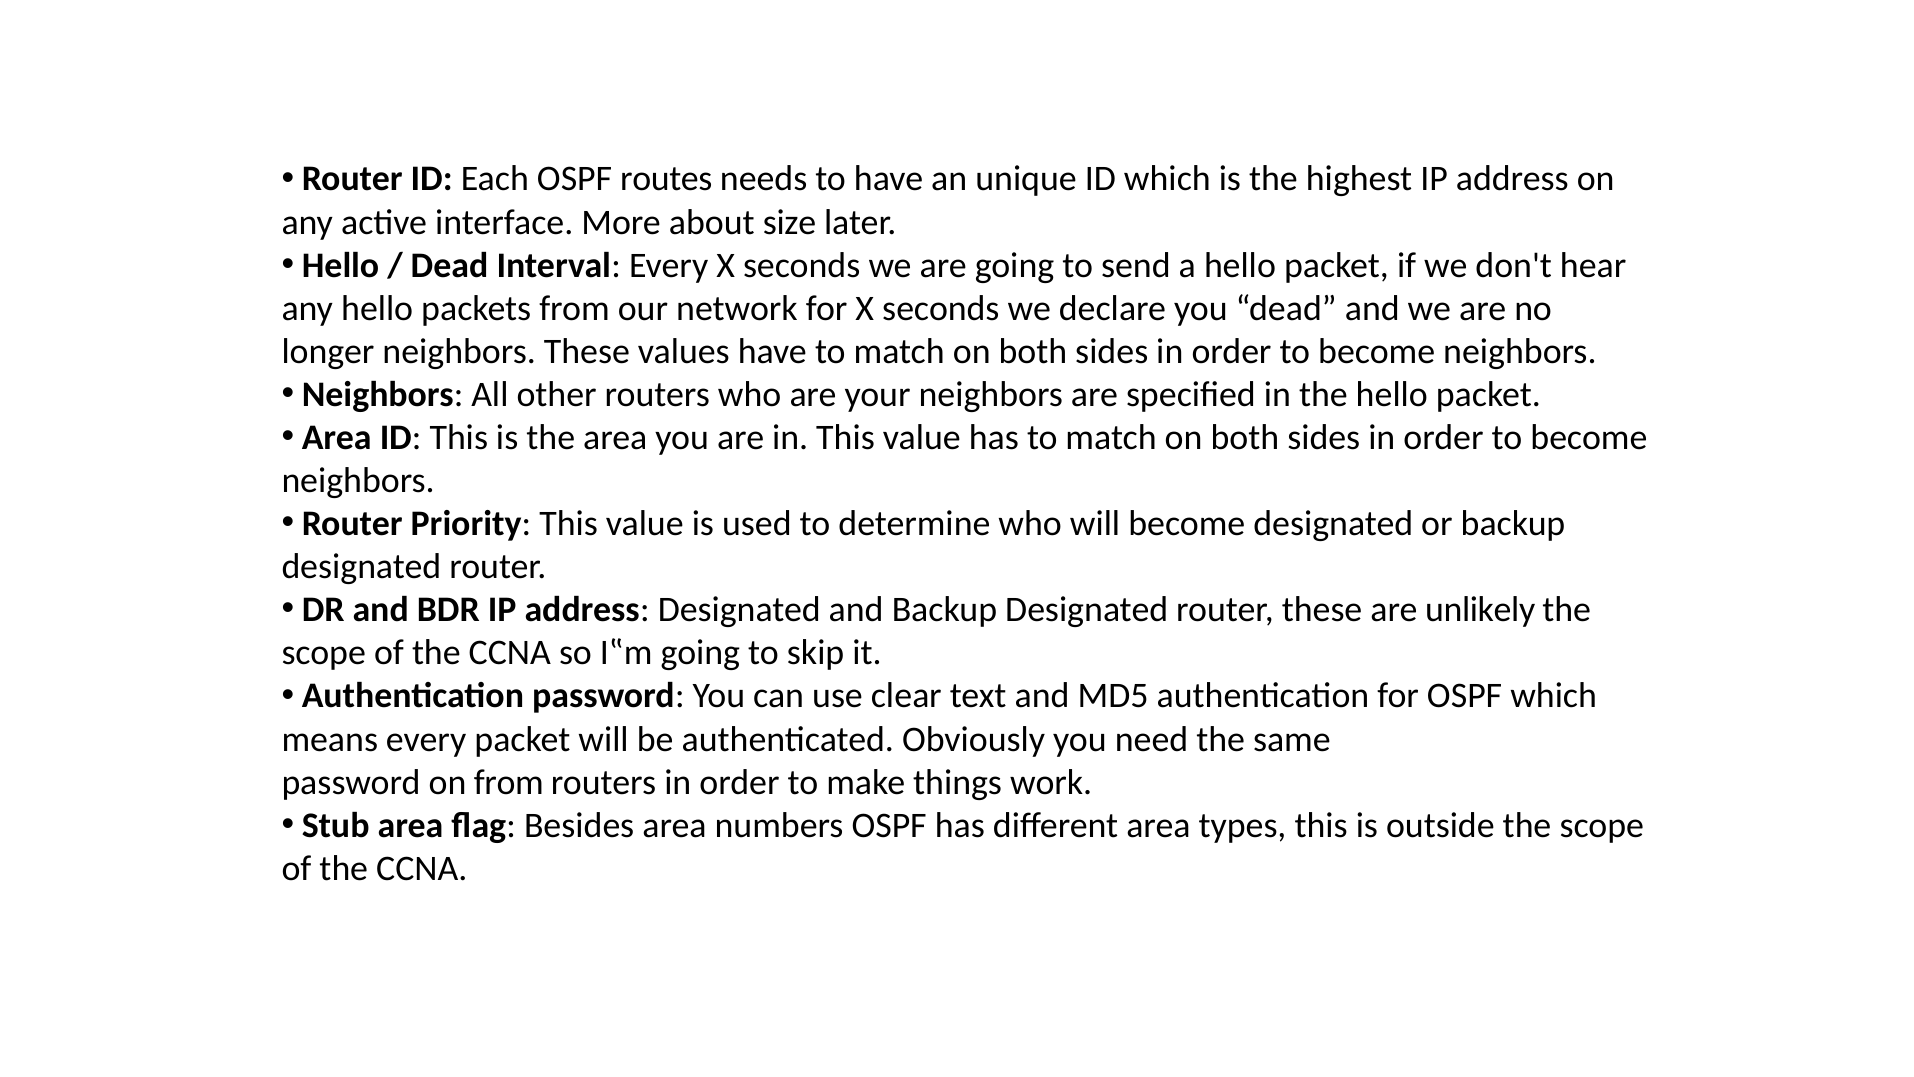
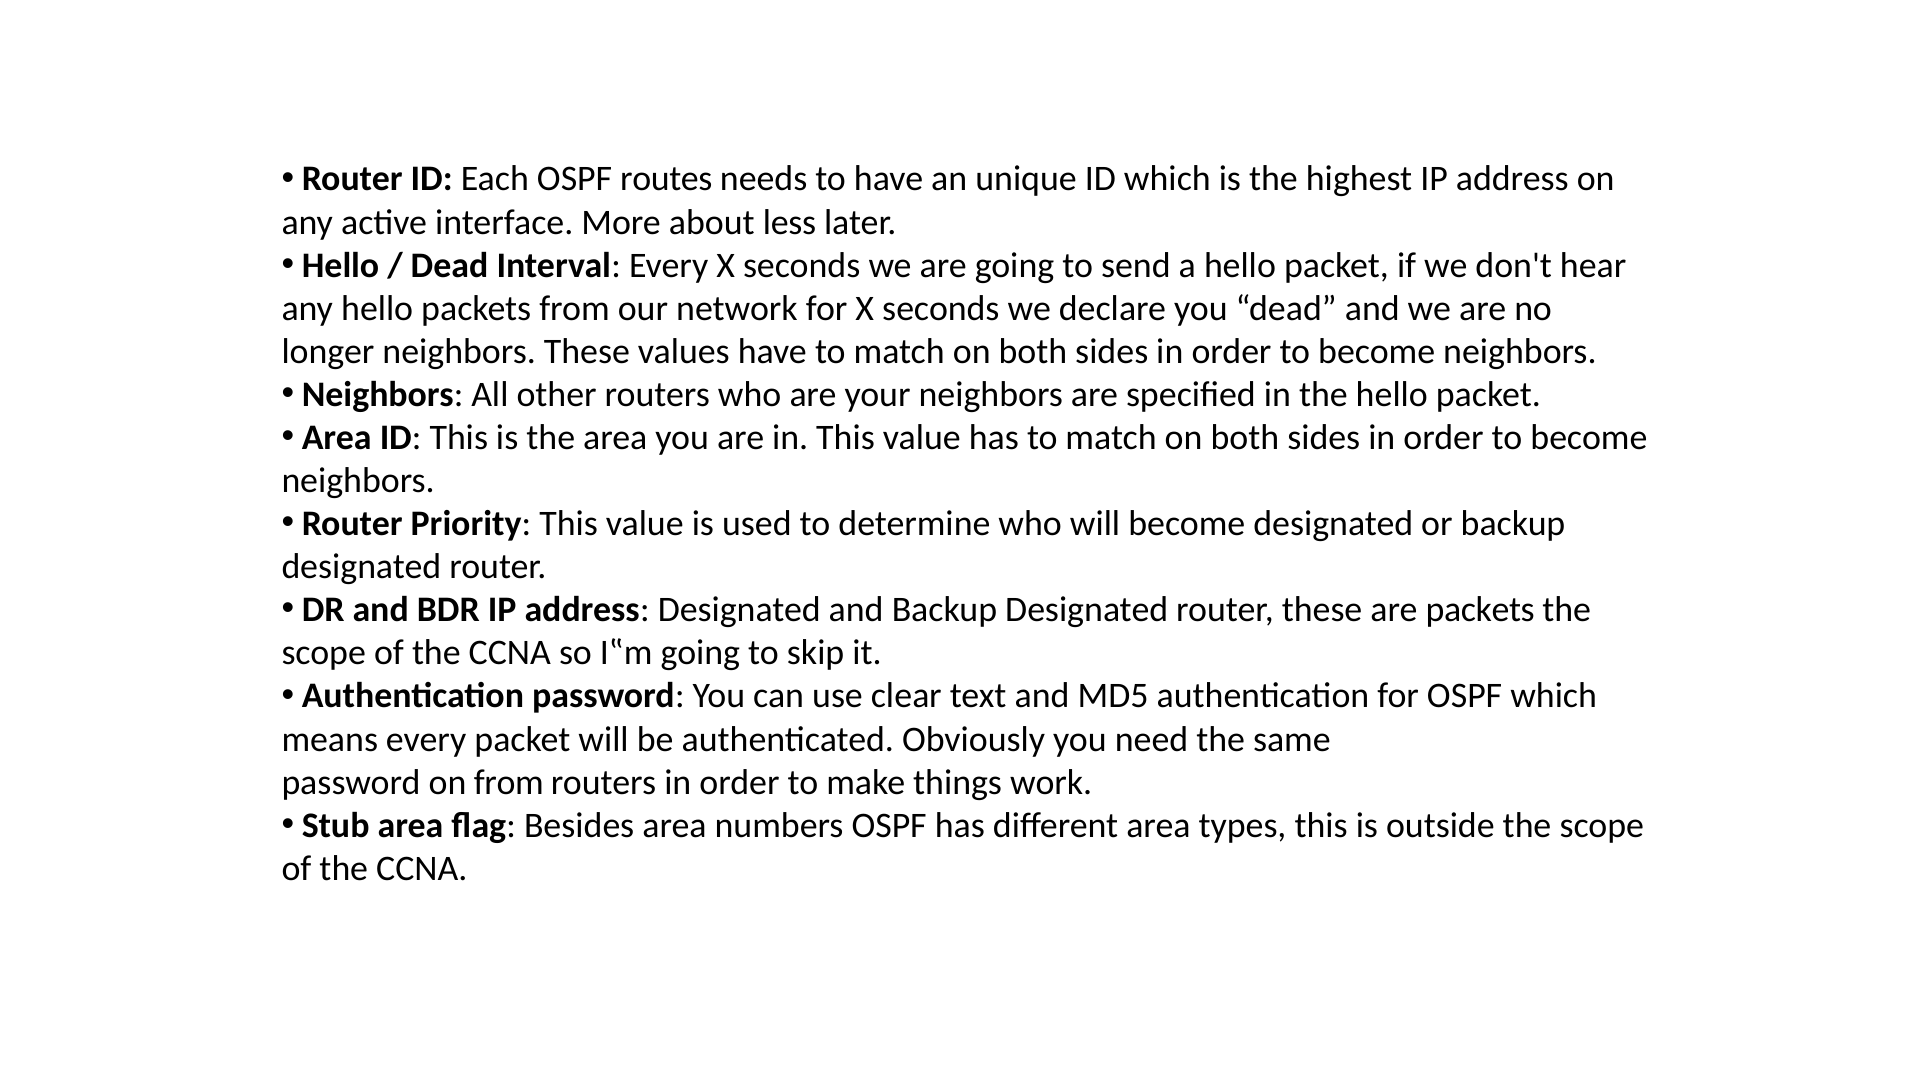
size: size -> less
are unlikely: unlikely -> packets
